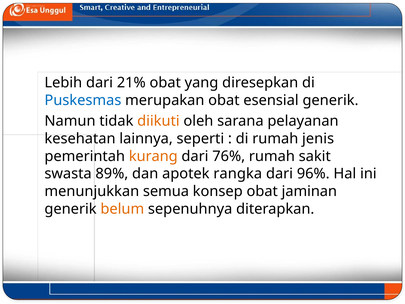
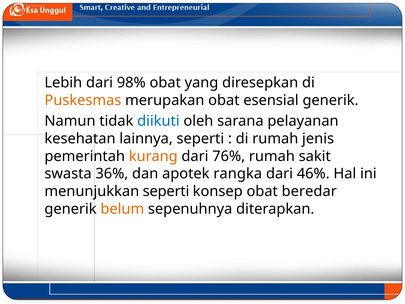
21%: 21% -> 98%
Puskesmas colour: blue -> orange
diikuti colour: orange -> blue
89%: 89% -> 36%
96%: 96% -> 46%
menunjukkan semua: semua -> seperti
jaminan: jaminan -> beredar
